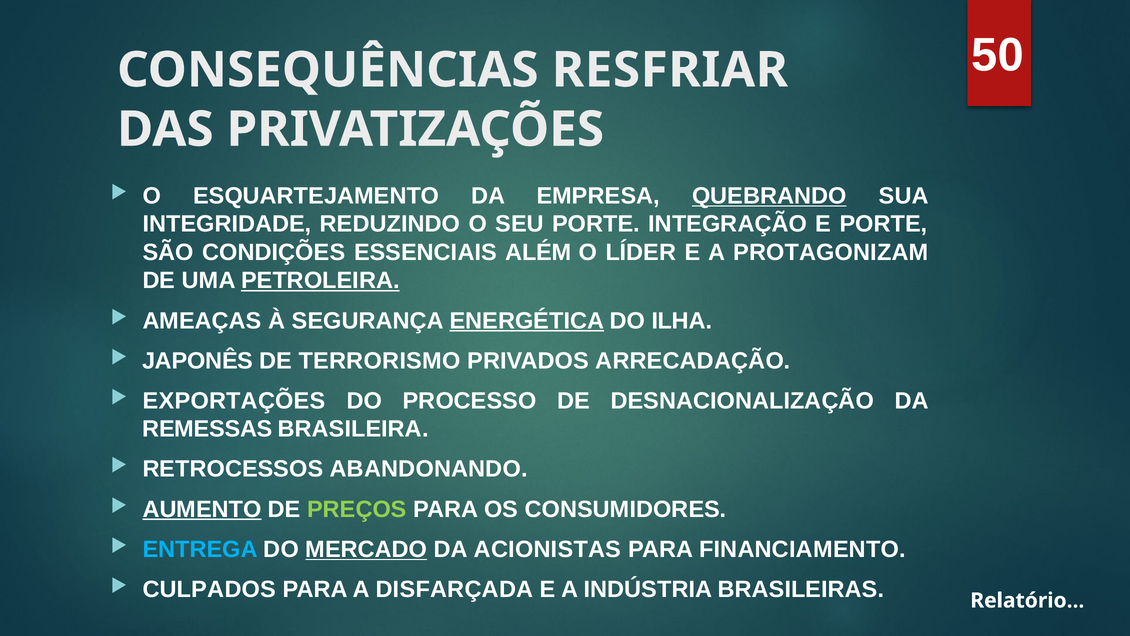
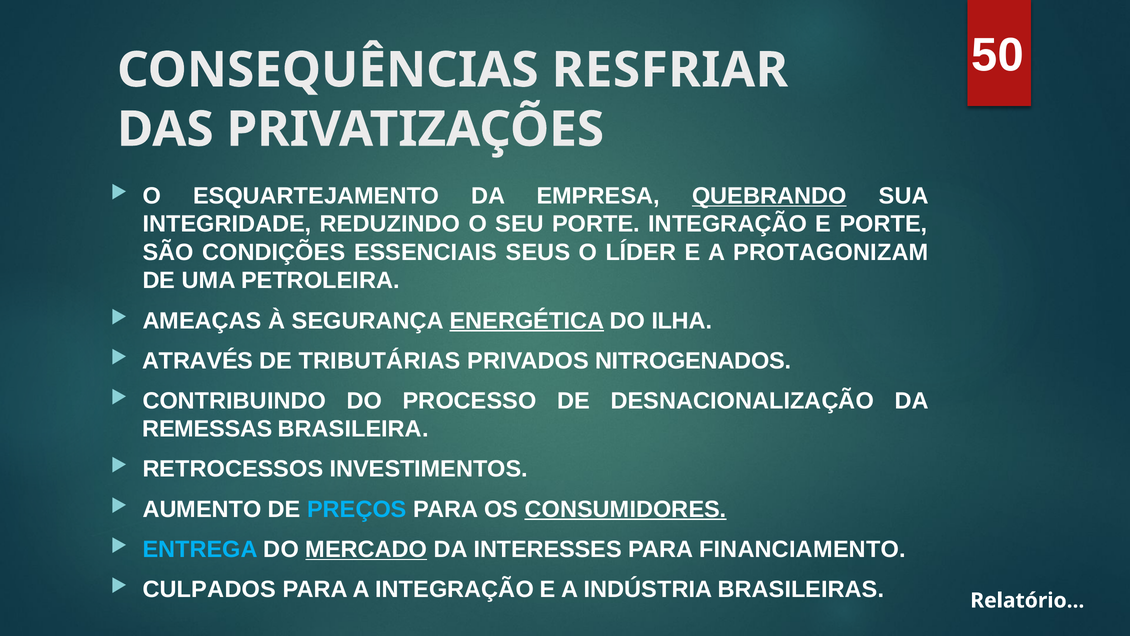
ALÉM: ALÉM -> SEUS
PETROLEIRA underline: present -> none
JAPONÊS: JAPONÊS -> ATRAVÉS
TERRORISMO: TERRORISMO -> TRIBUTÁRIAS
ARRECADAÇÃO: ARRECADAÇÃO -> NITROGENADOS
EXPORTAÇÕES: EXPORTAÇÕES -> CONTRIBUINDO
ABANDONANDO: ABANDONANDO -> INVESTIMENTOS
AUMENTO underline: present -> none
PREÇOS colour: light green -> light blue
CONSUMIDORES underline: none -> present
ACIONISTAS: ACIONISTAS -> INTERESSES
A DISFARÇADA: DISFARÇADA -> INTEGRAÇÃO
